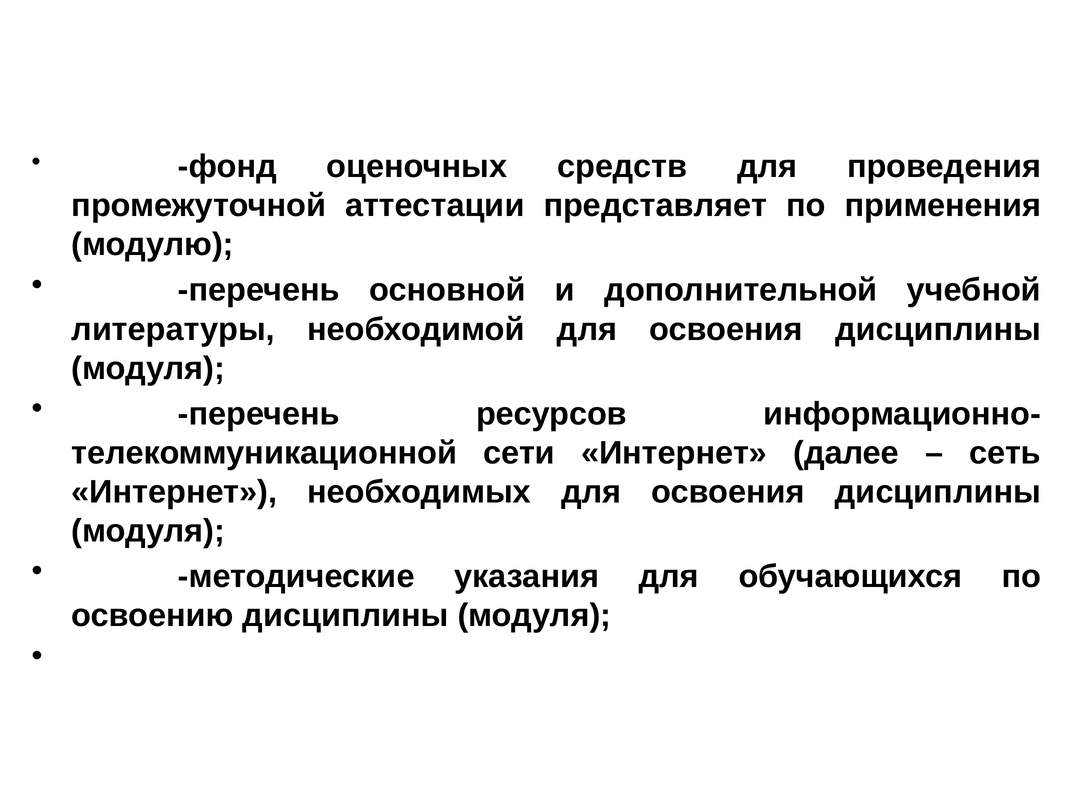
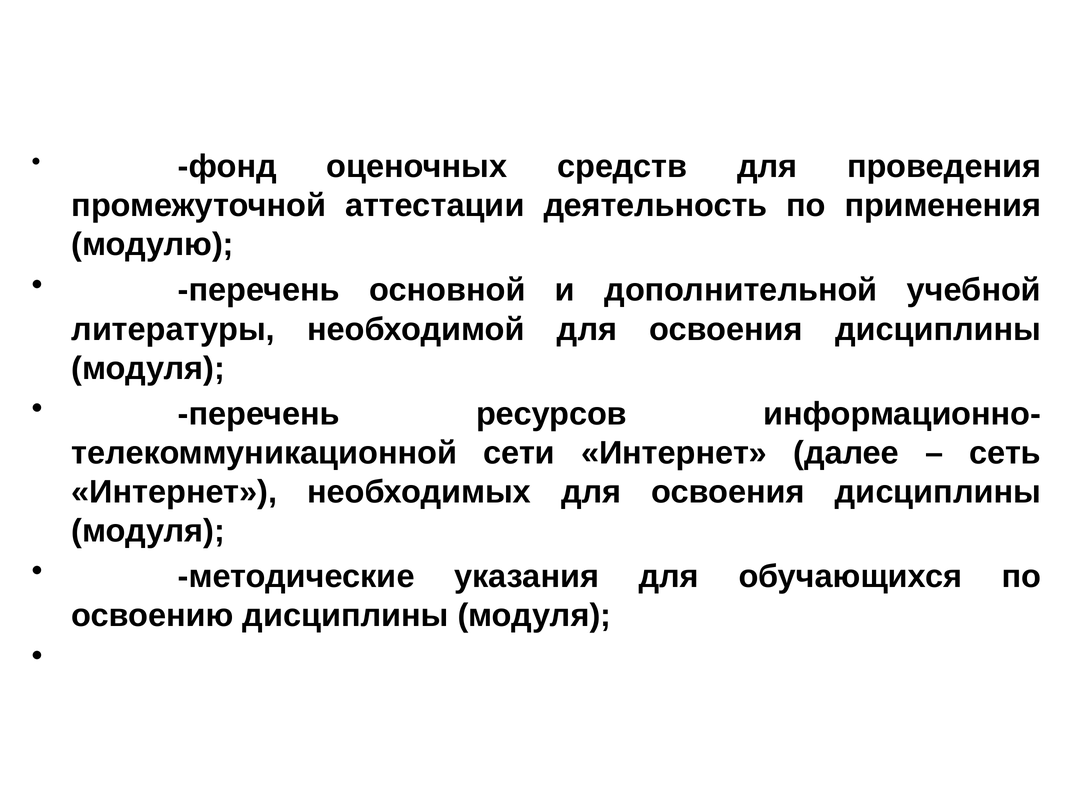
представляет: представляет -> деятельность
